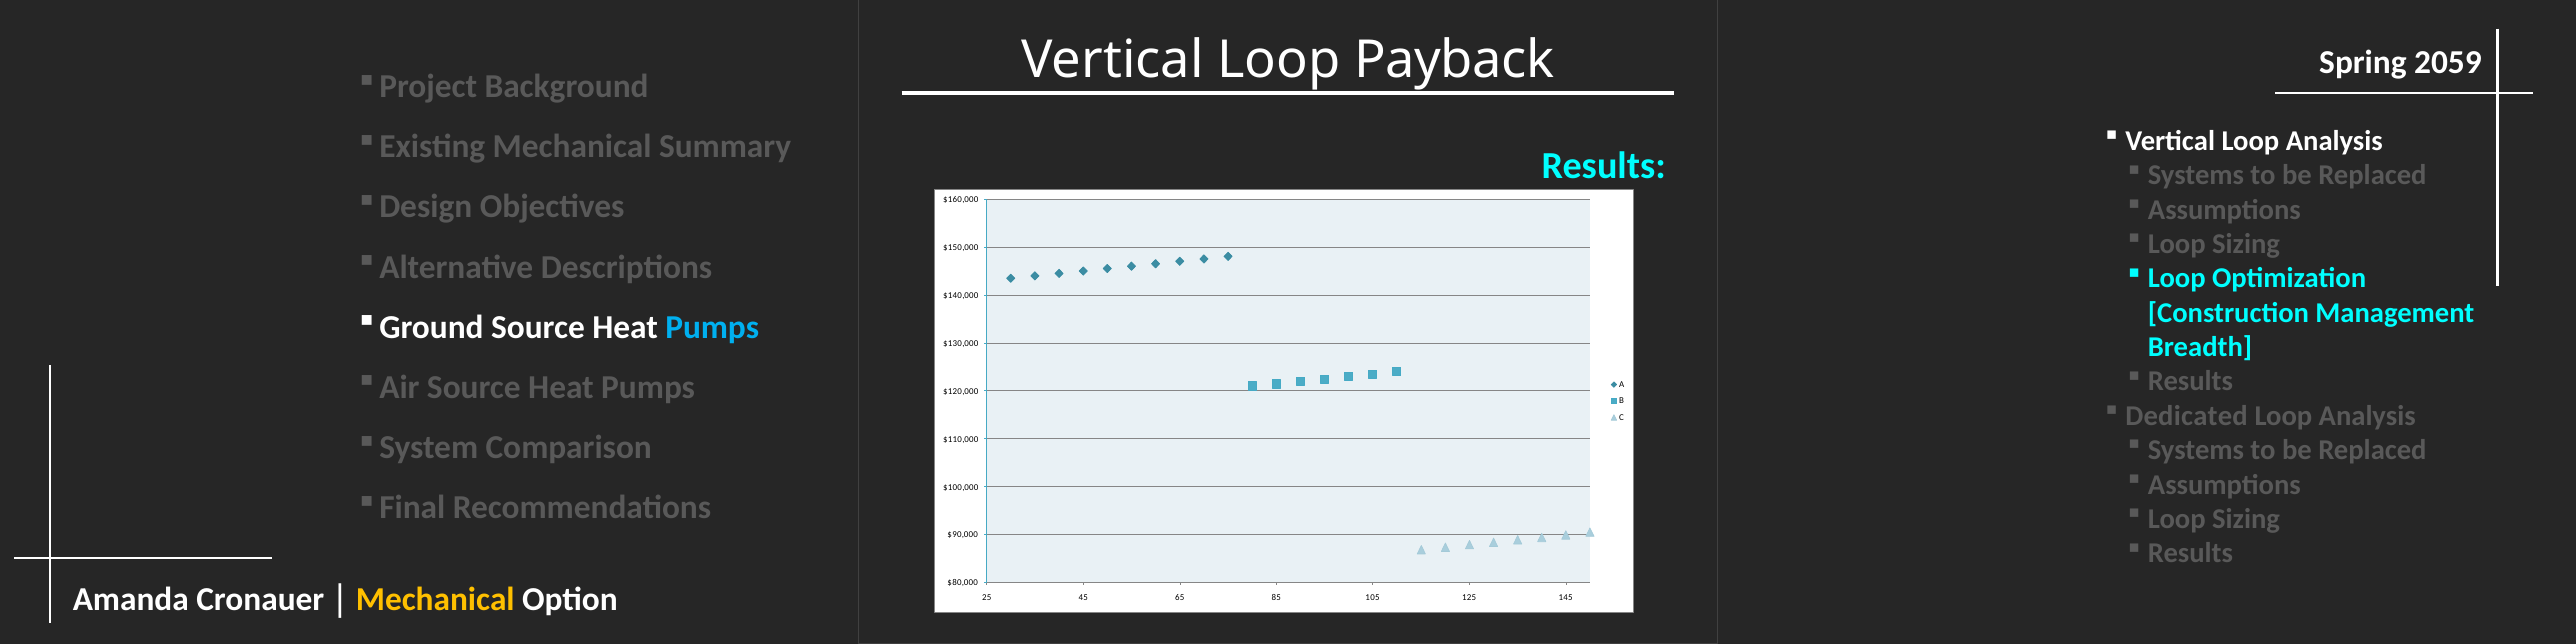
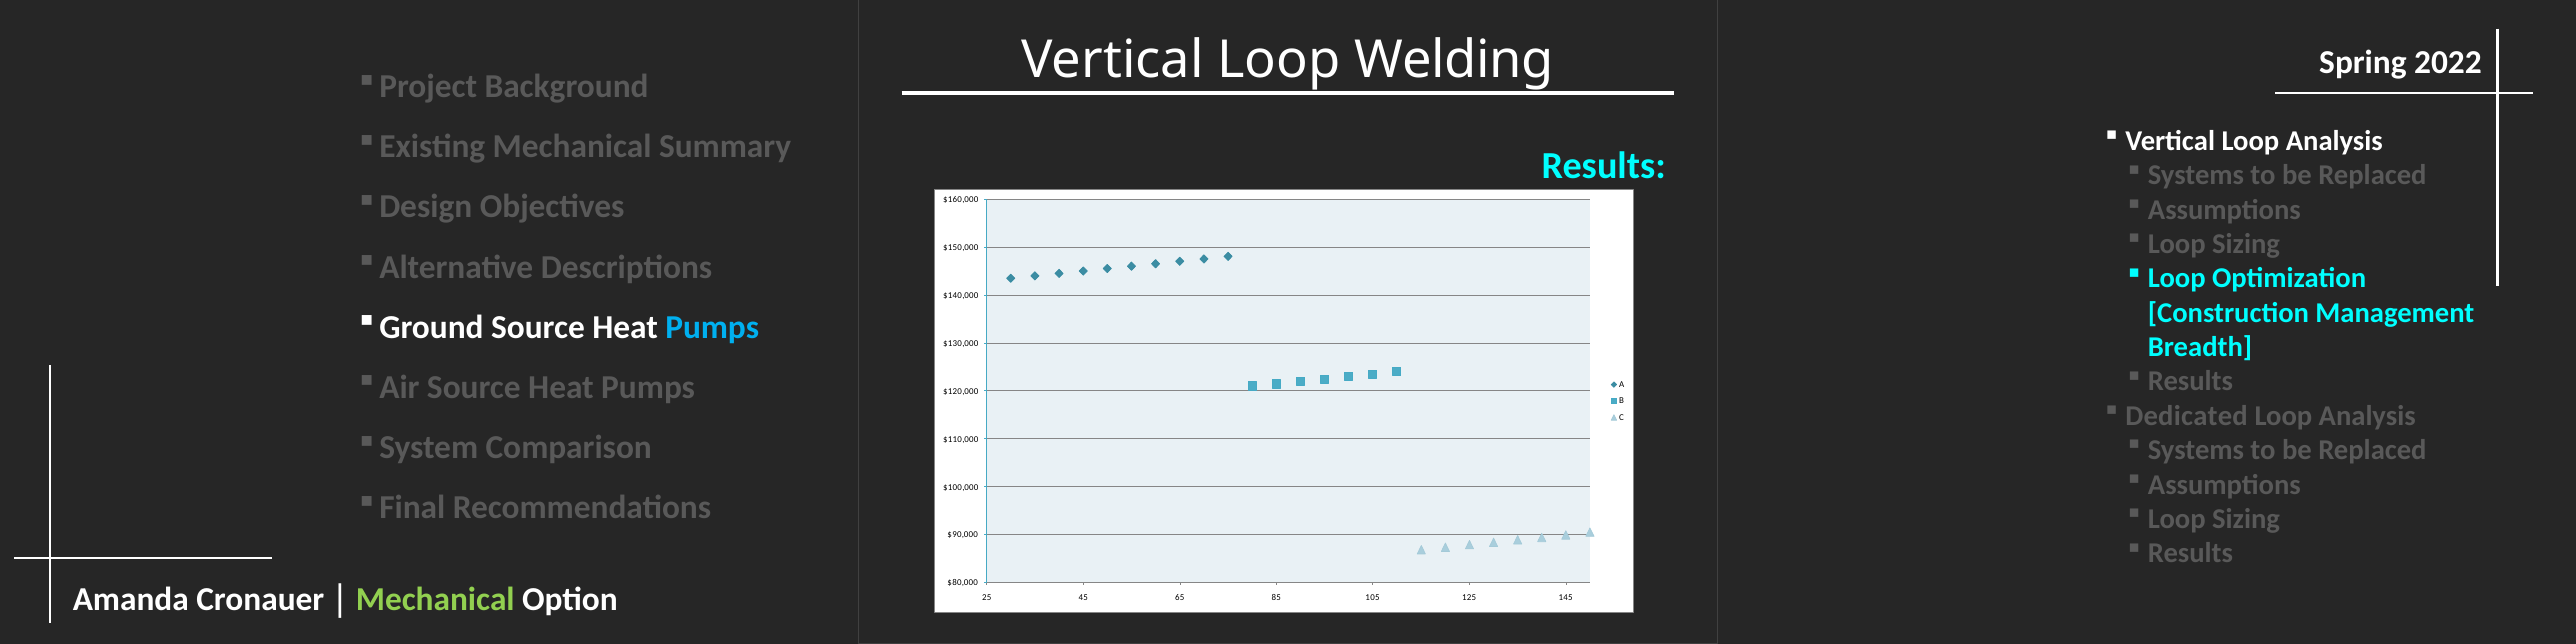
Payback: Payback -> Welding
2059: 2059 -> 2022
Mechanical at (435, 599) colour: yellow -> light green
